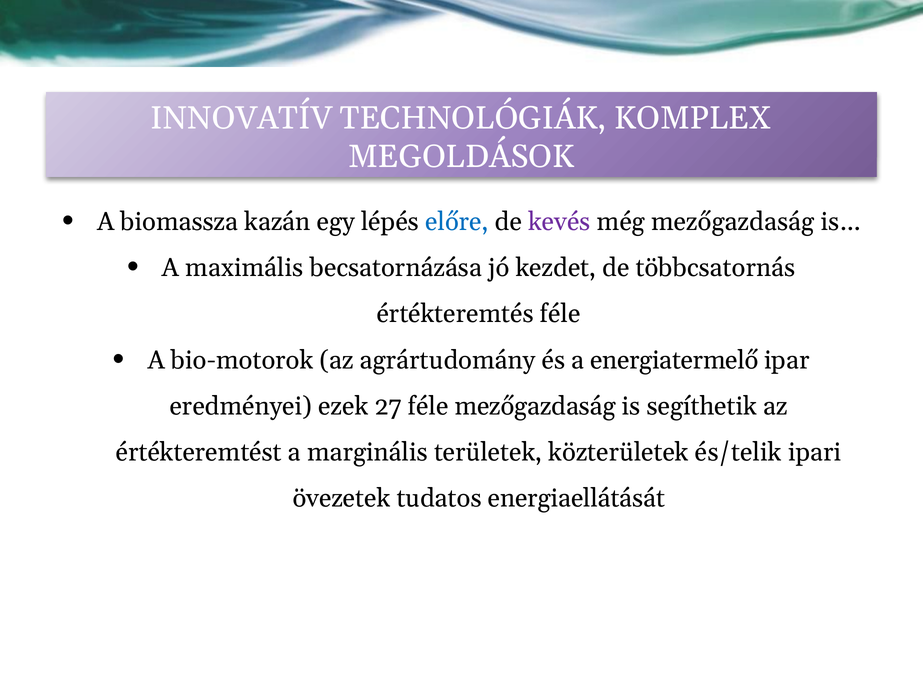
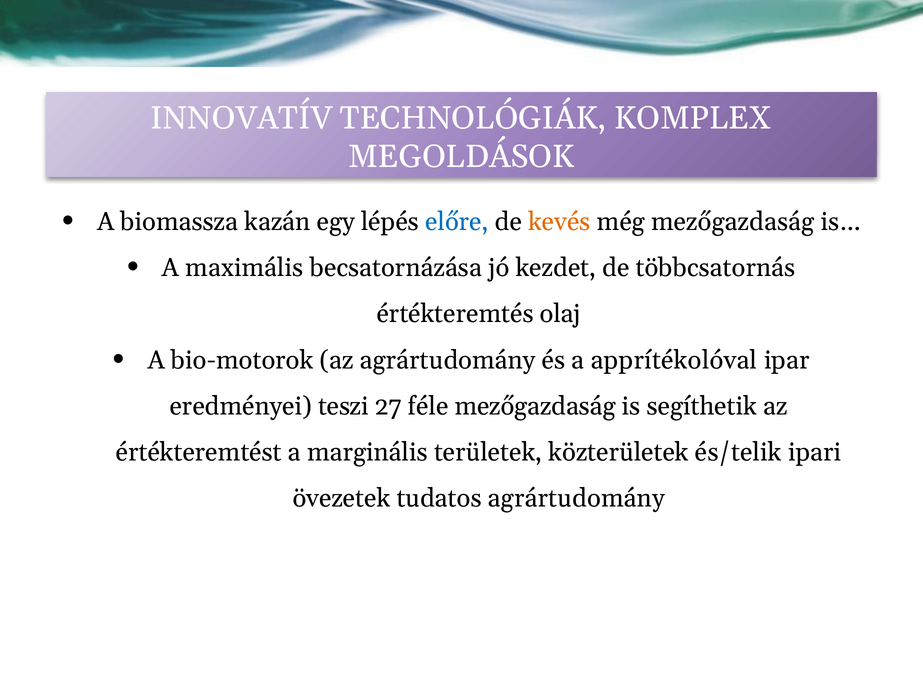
kevés colour: purple -> orange
értékteremtés féle: féle -> olaj
energiatermelő: energiatermelő -> apprítékolóval
ezek: ezek -> teszi
tudatos energiaellátását: energiaellátását -> agrártudomány
